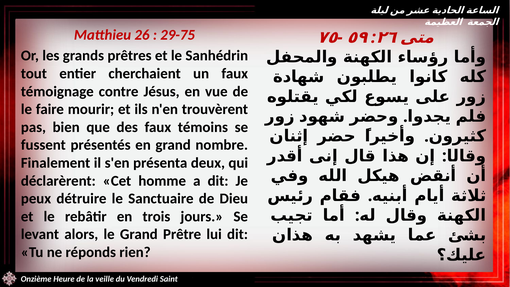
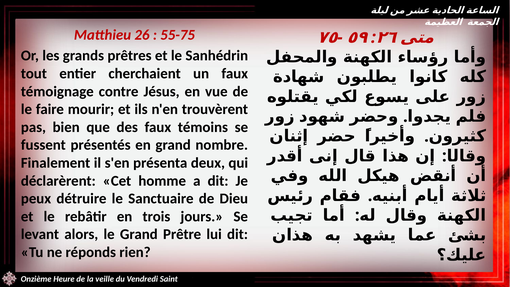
29-75: 29-75 -> 55-75
